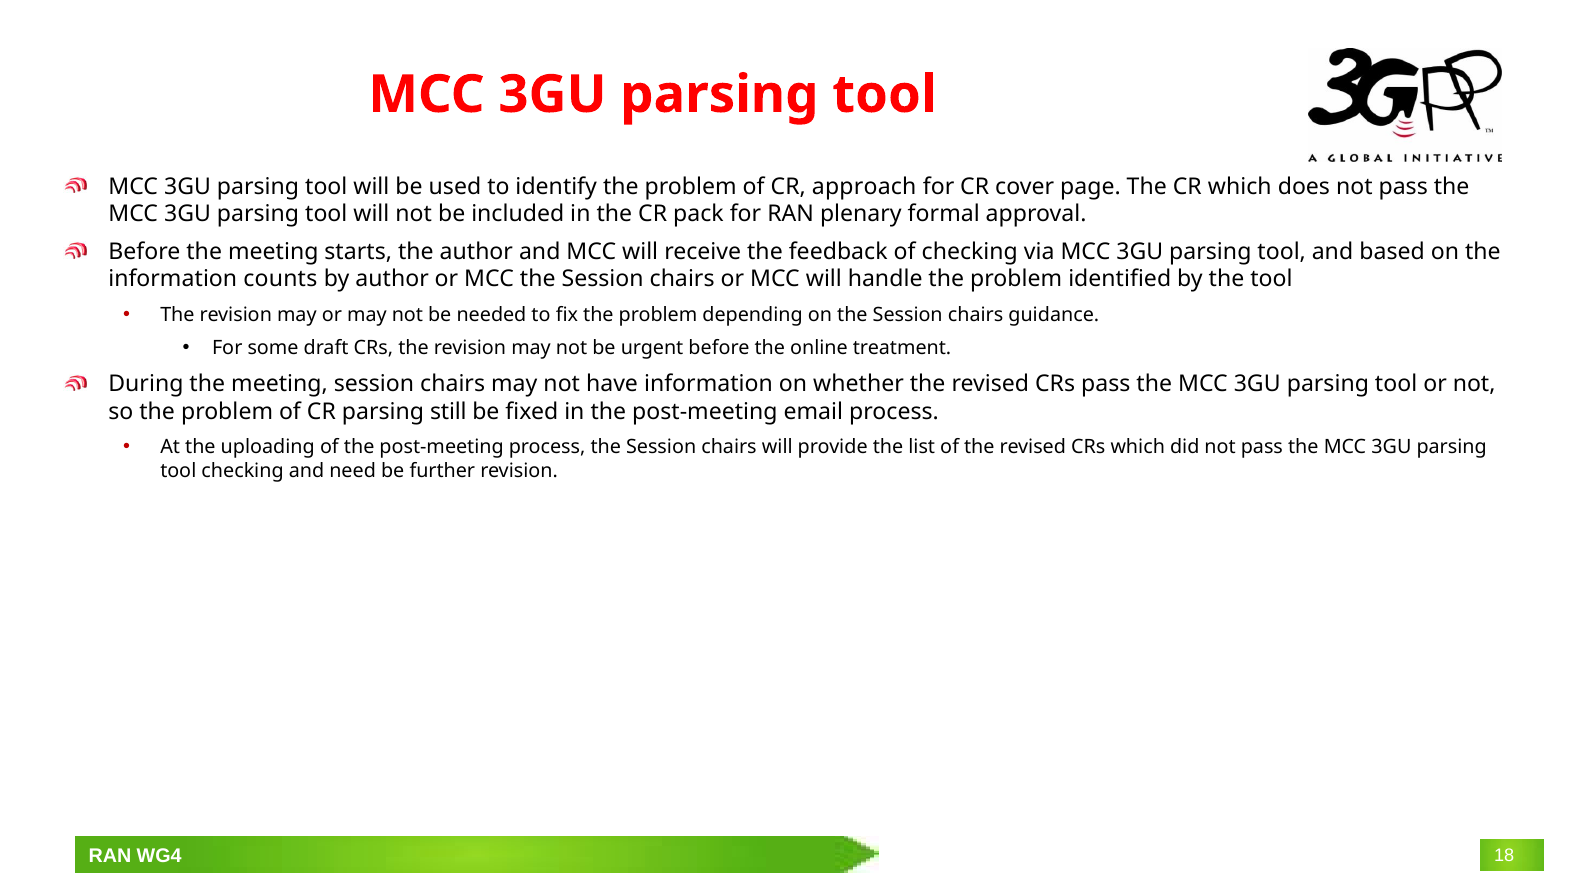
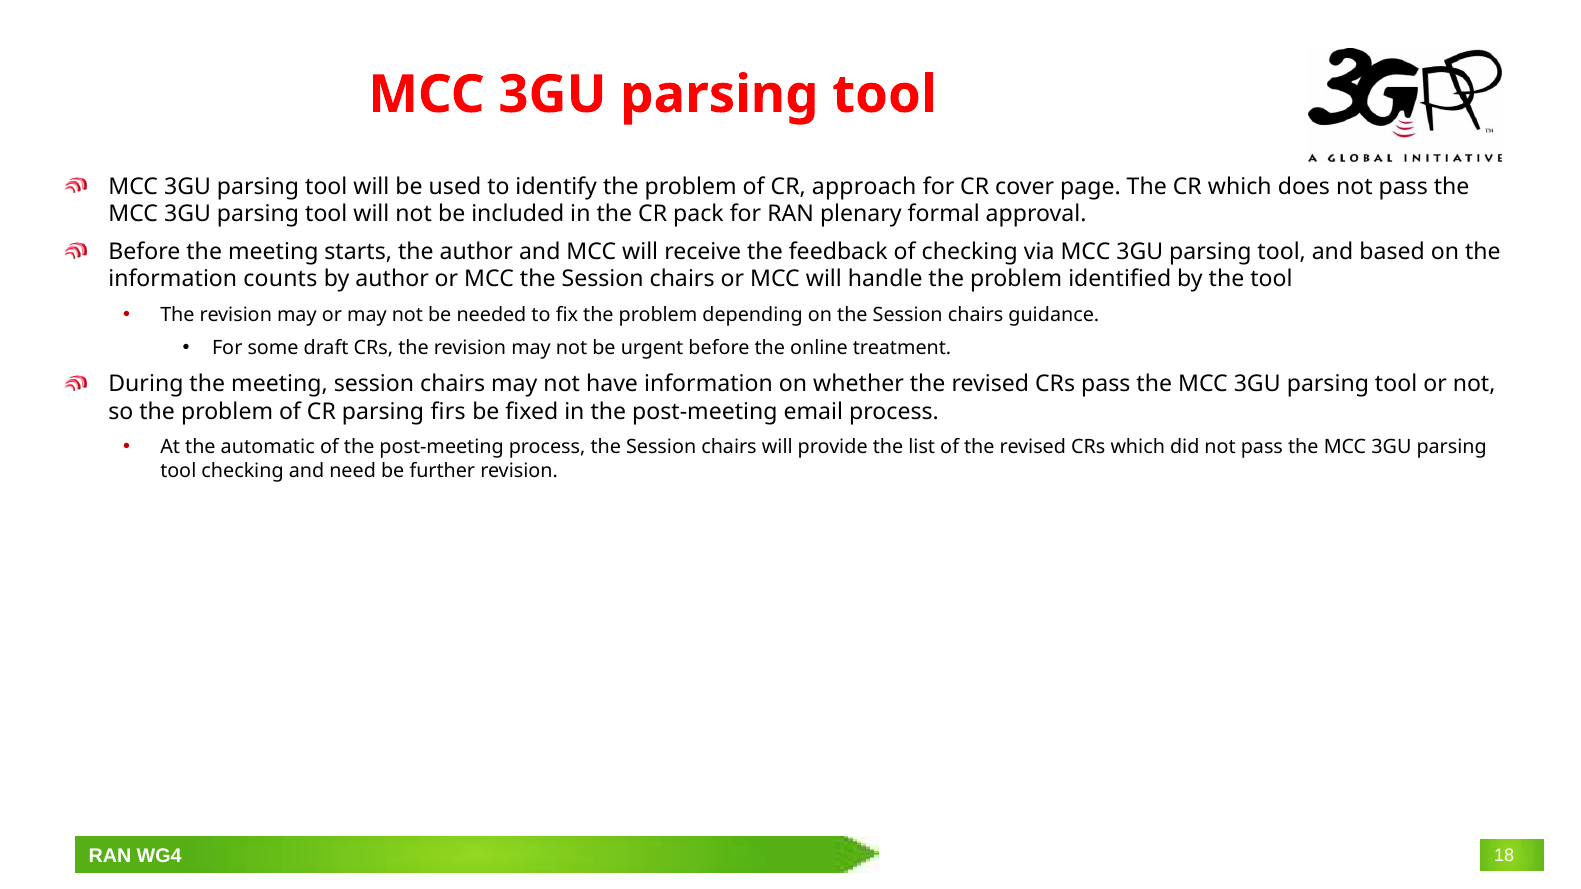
still: still -> firs
uploading: uploading -> automatic
